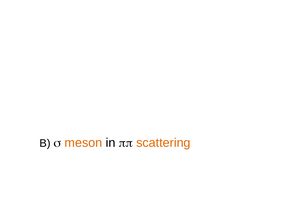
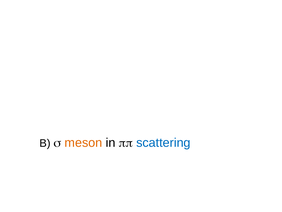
scattering colour: orange -> blue
